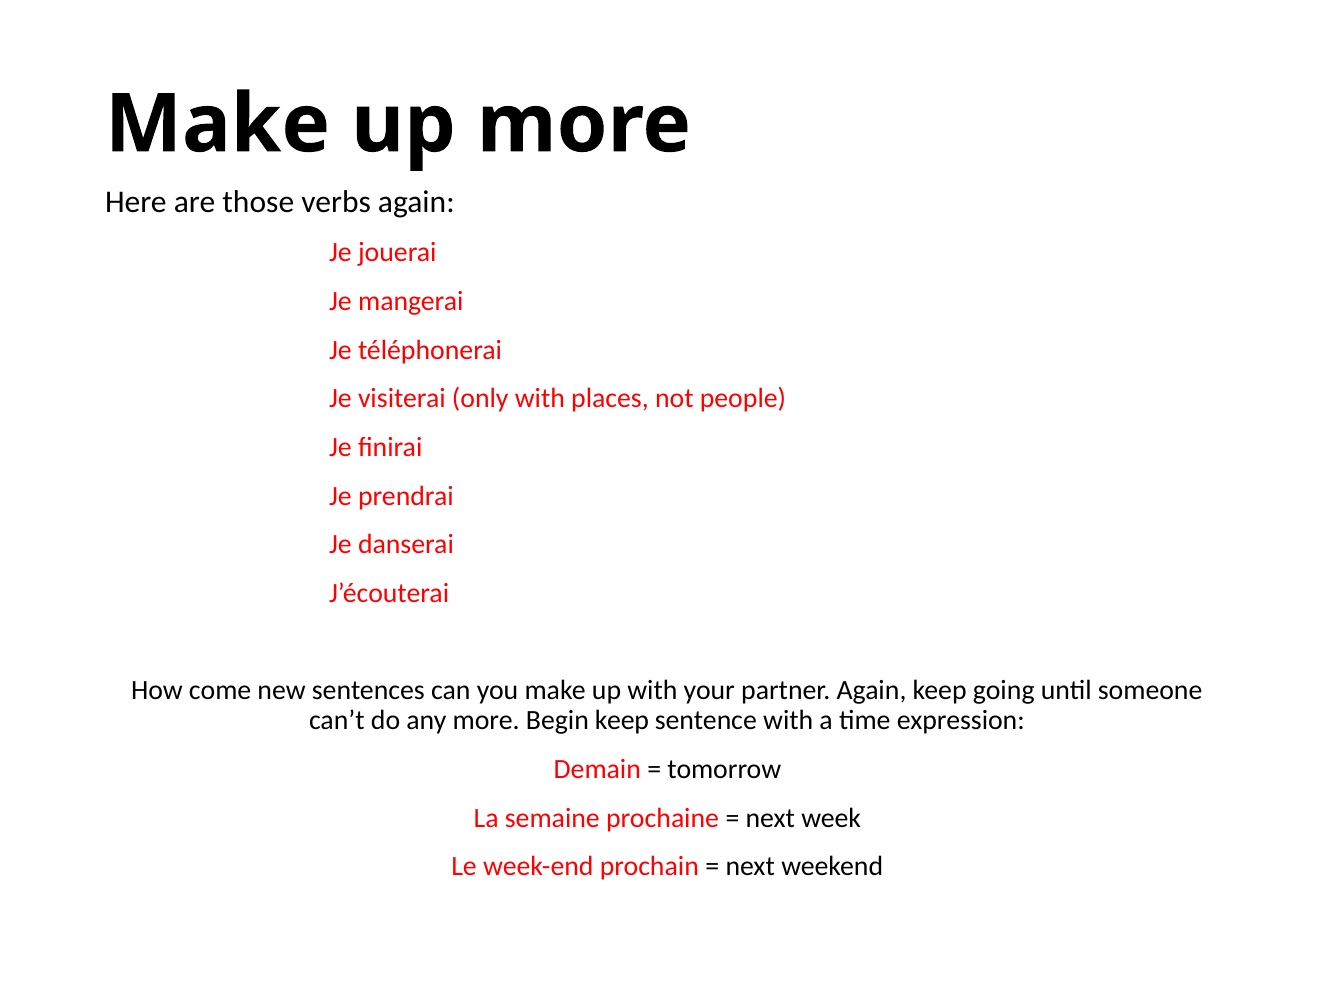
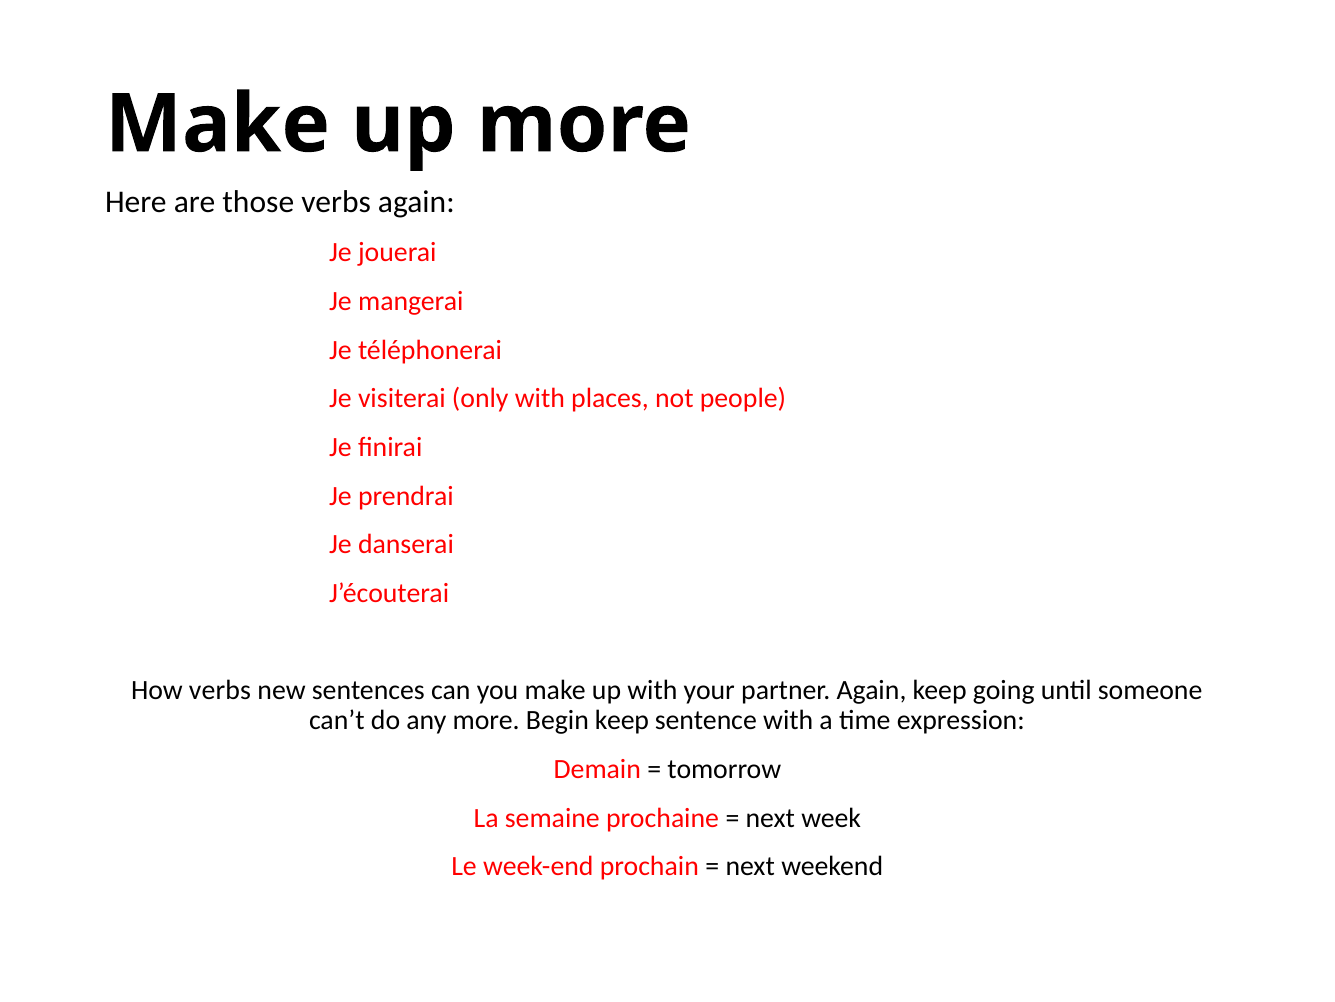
How come: come -> verbs
